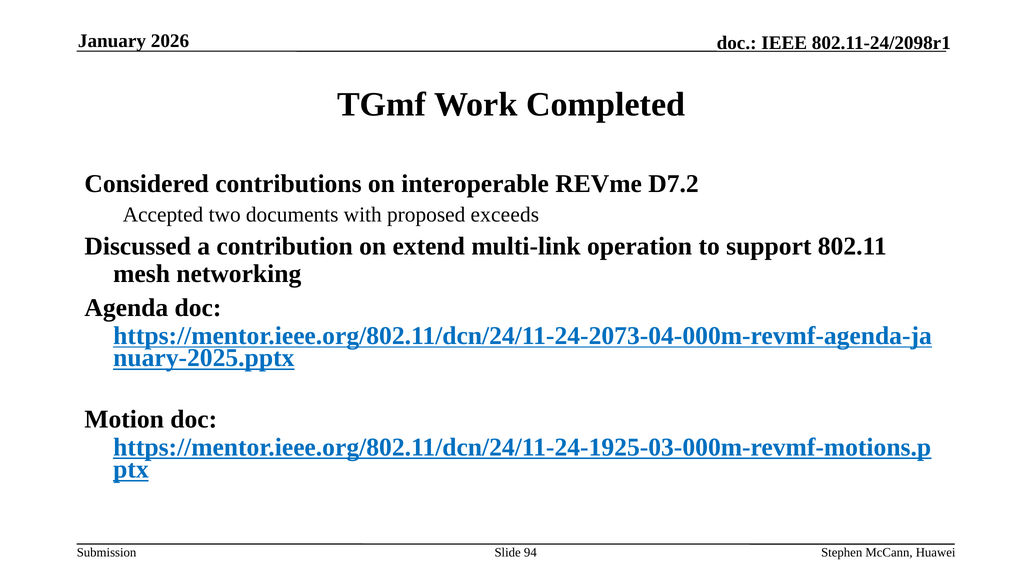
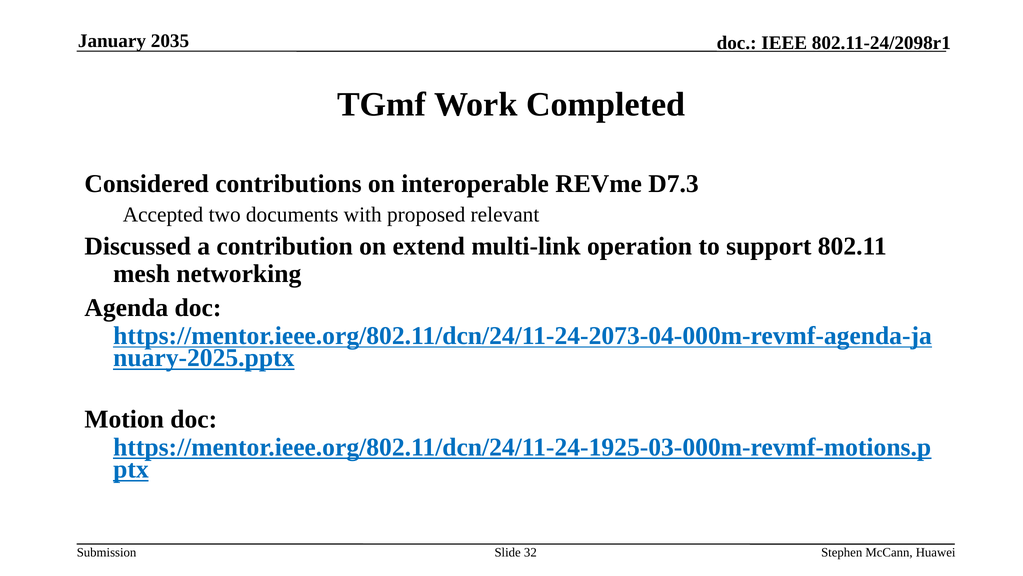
2026: 2026 -> 2035
D7.2: D7.2 -> D7.3
exceeds: exceeds -> relevant
94: 94 -> 32
